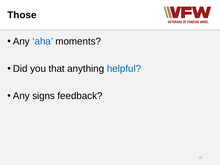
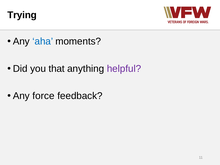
Those: Those -> Trying
helpful colour: blue -> purple
signs: signs -> force
